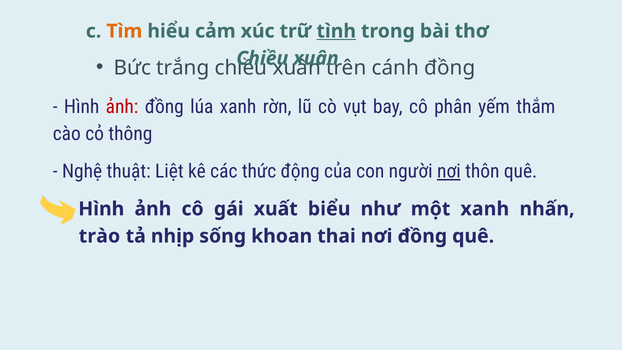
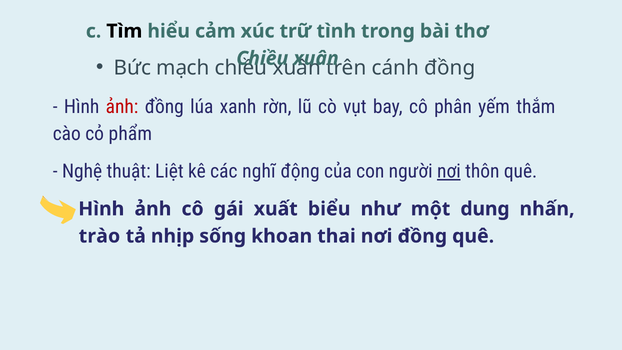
Tìm colour: orange -> black
tình underline: present -> none
trắng: trắng -> mạch
thông: thông -> phẩm
thức: thức -> nghĩ
một xanh: xanh -> dung
